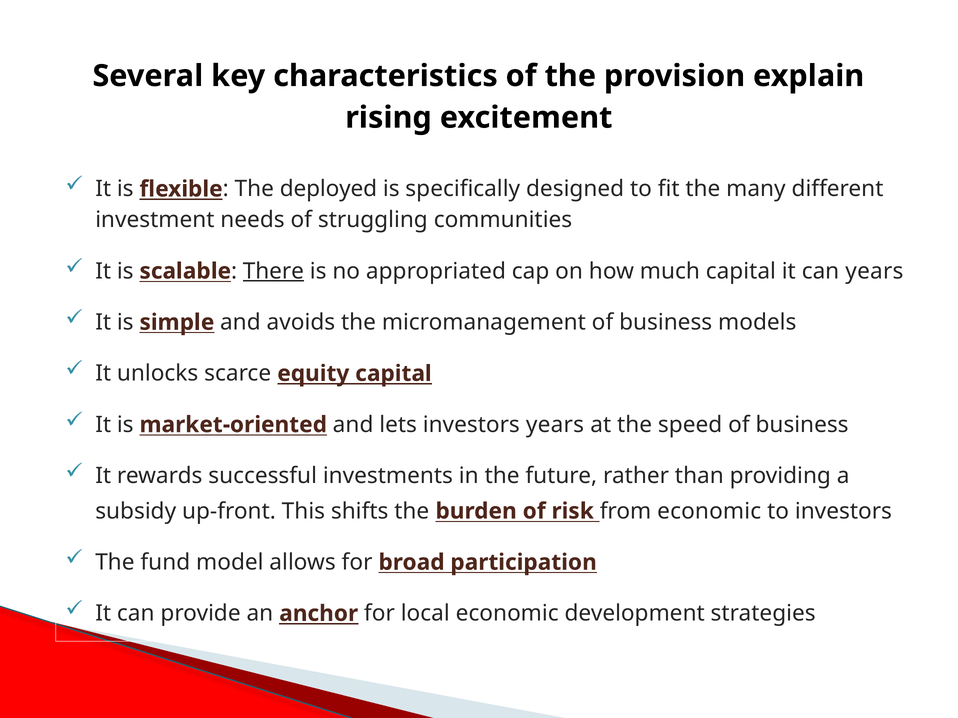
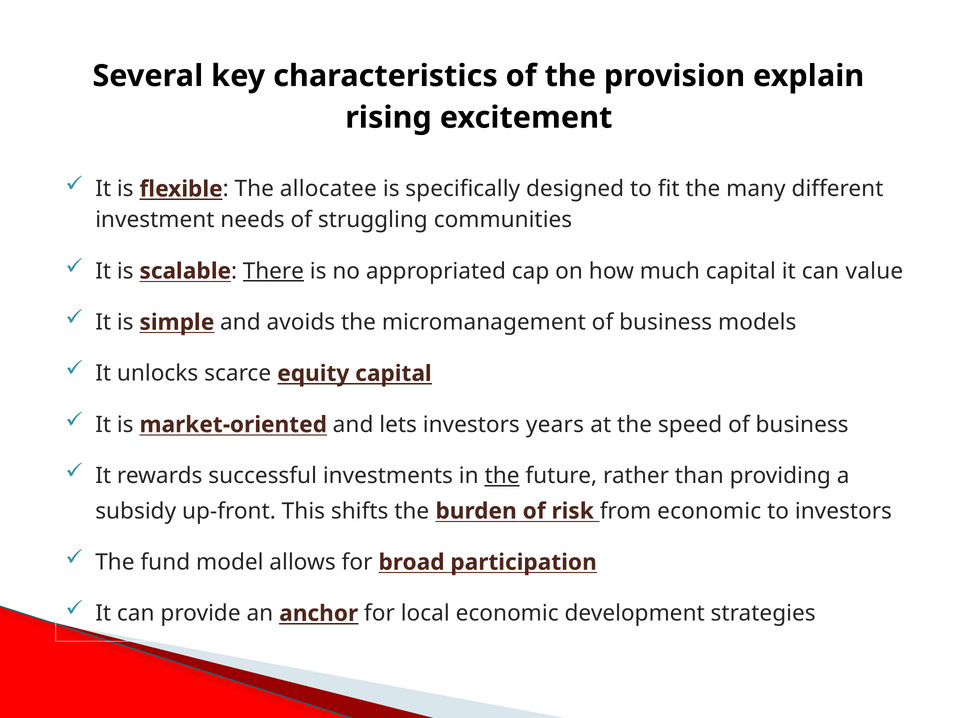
deployed: deployed -> allocatee
can years: years -> value
the at (502, 476) underline: none -> present
